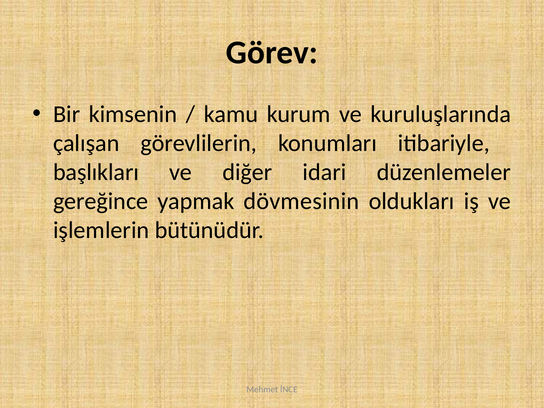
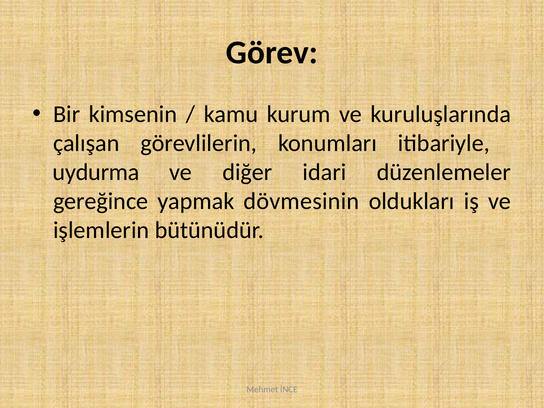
başlıkları: başlıkları -> uydurma
